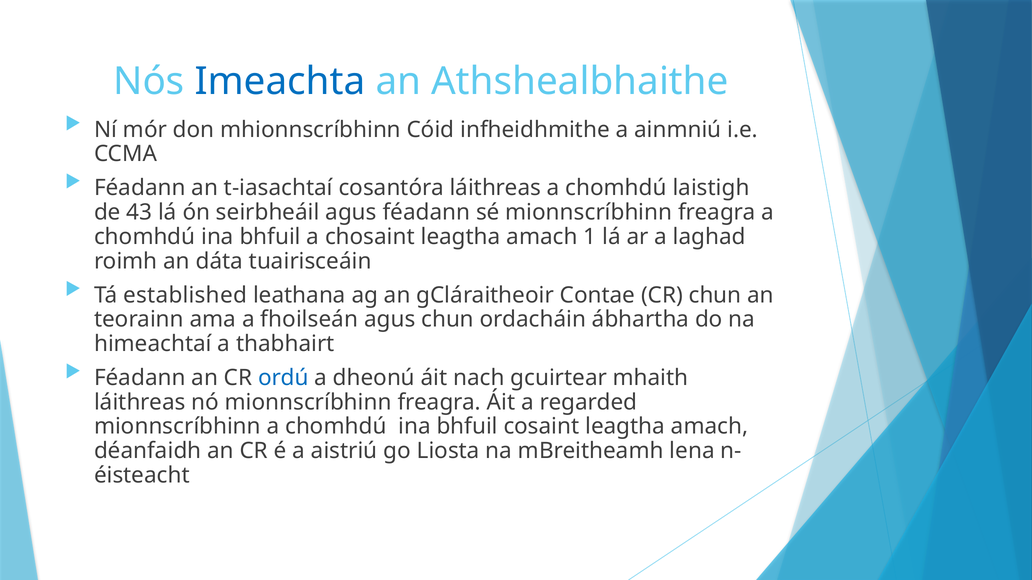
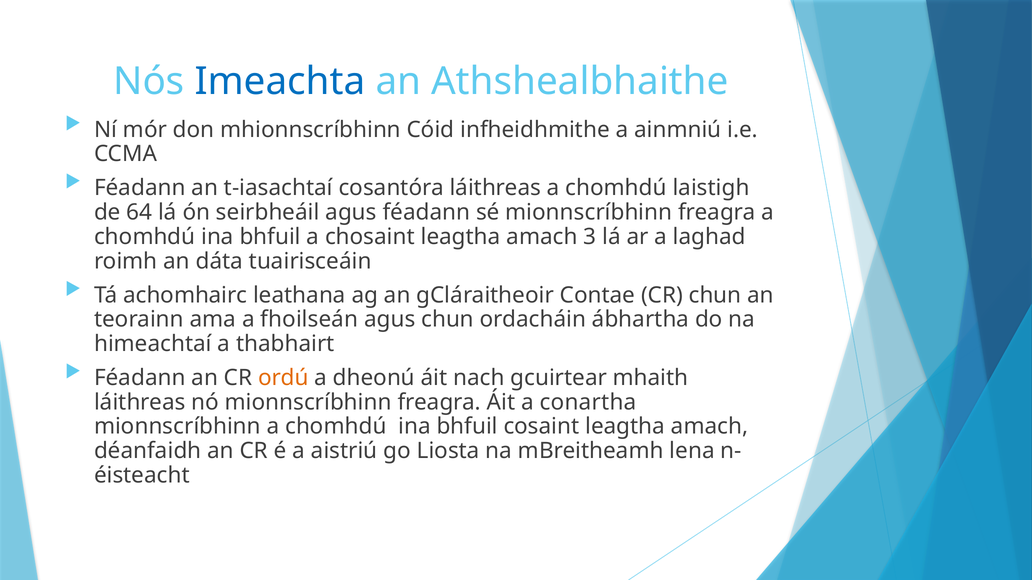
43: 43 -> 64
1: 1 -> 3
established: established -> achomhairc
ordú colour: blue -> orange
regarded: regarded -> conartha
